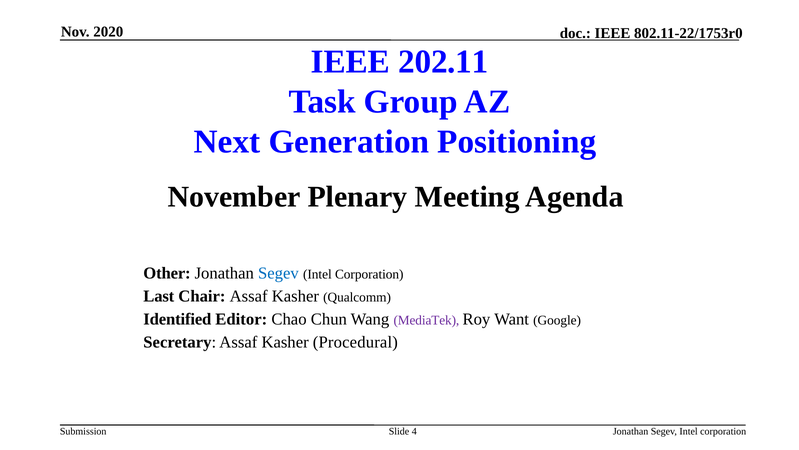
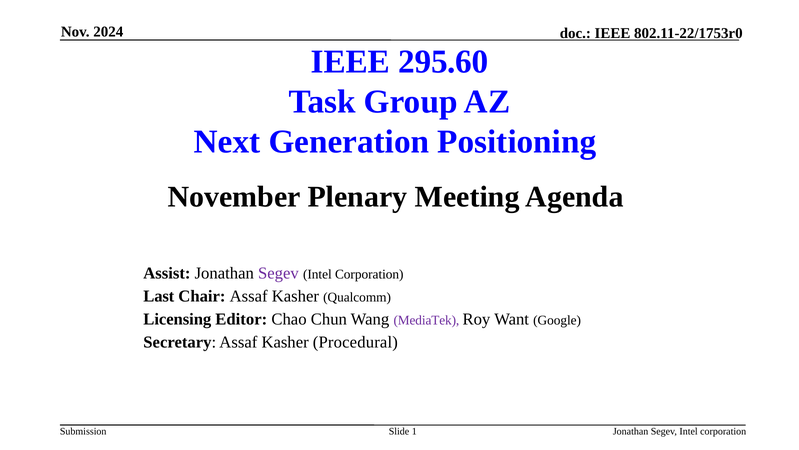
2020: 2020 -> 2024
202.11: 202.11 -> 295.60
Other: Other -> Assist
Segev at (278, 273) colour: blue -> purple
Identified: Identified -> Licensing
4: 4 -> 1
